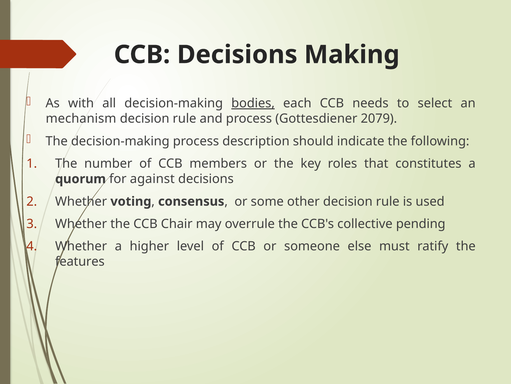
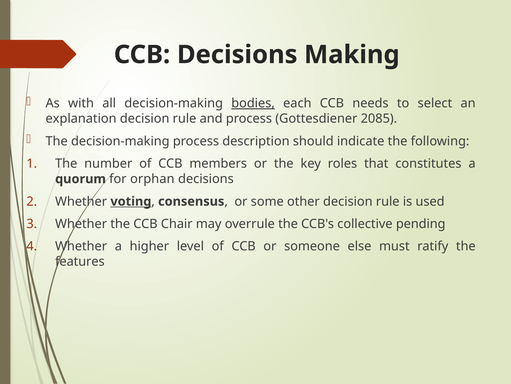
mechanism: mechanism -> explanation
2079: 2079 -> 2085
against: against -> orphan
voting underline: none -> present
